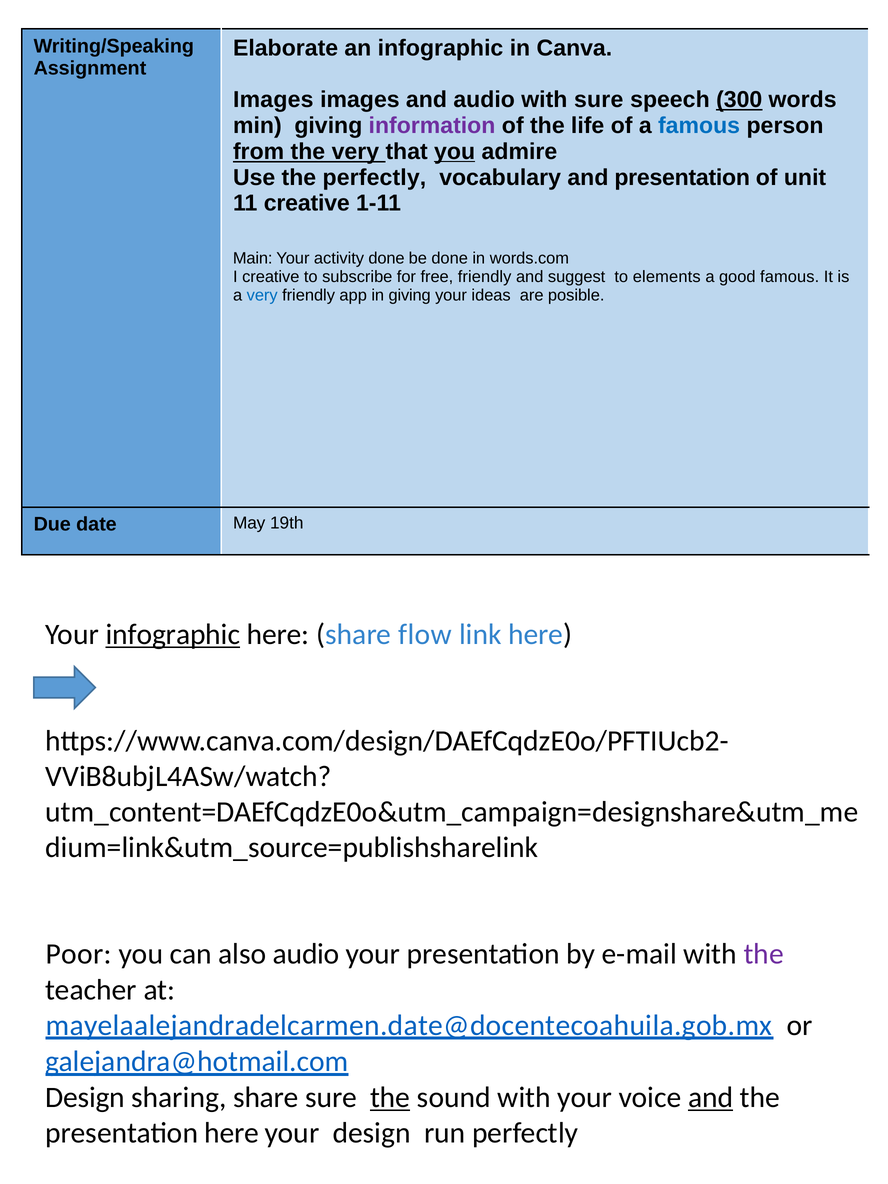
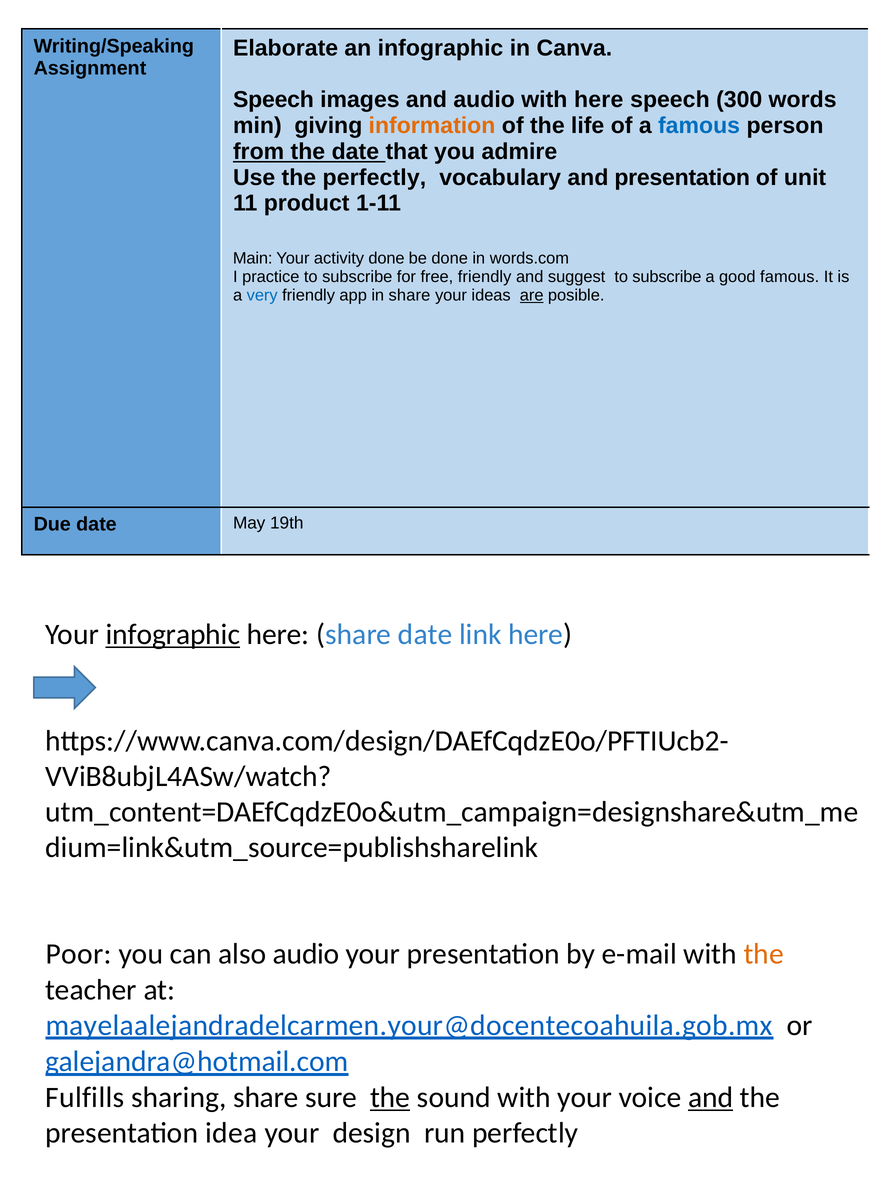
Images at (273, 100): Images -> Speech
with sure: sure -> here
300 underline: present -> none
information colour: purple -> orange
the very: very -> date
you at (455, 152) underline: present -> none
11 creative: creative -> product
I creative: creative -> practice
elements at (667, 277): elements -> subscribe
in giving: giving -> share
are underline: none -> present
share flow: flow -> date
the at (764, 954) colour: purple -> orange
mayelaalejandradelcarmen.date@docentecoahuila.gob.mx: mayelaalejandradelcarmen.date@docentecoahuila.gob.mx -> mayelaalejandradelcarmen.your@docentecoahuila.gob.mx
Design at (85, 1098): Design -> Fulfills
presentation here: here -> idea
